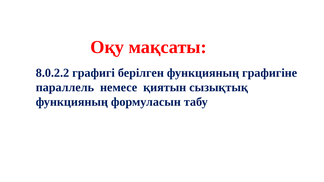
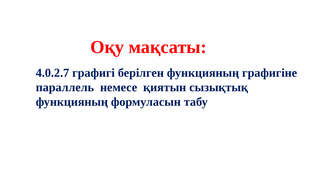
8.0.2.2: 8.0.2.2 -> 4.0.2.7
